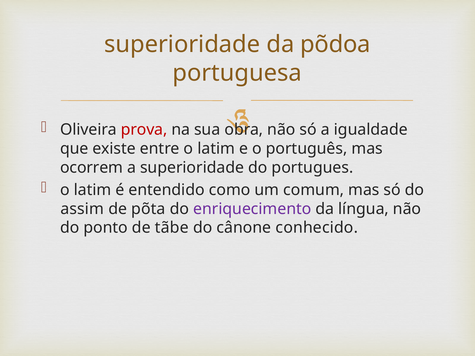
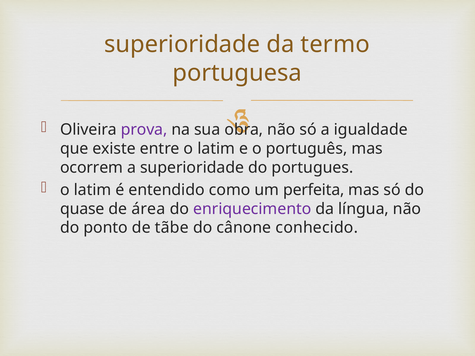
põdoa: põdoa -> termo
prova colour: red -> purple
comum: comum -> perfeita
assim: assim -> quase
põta: põta -> área
